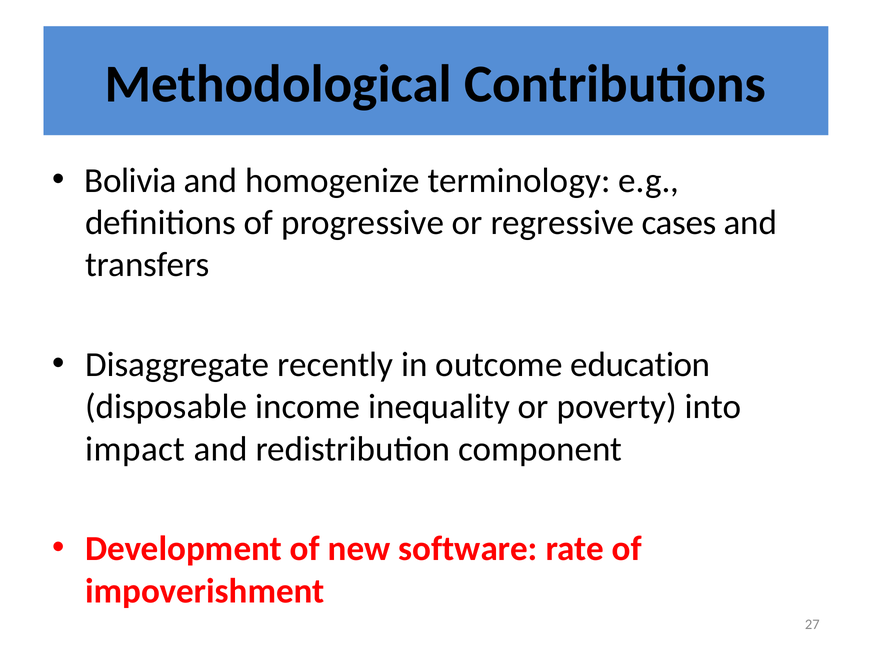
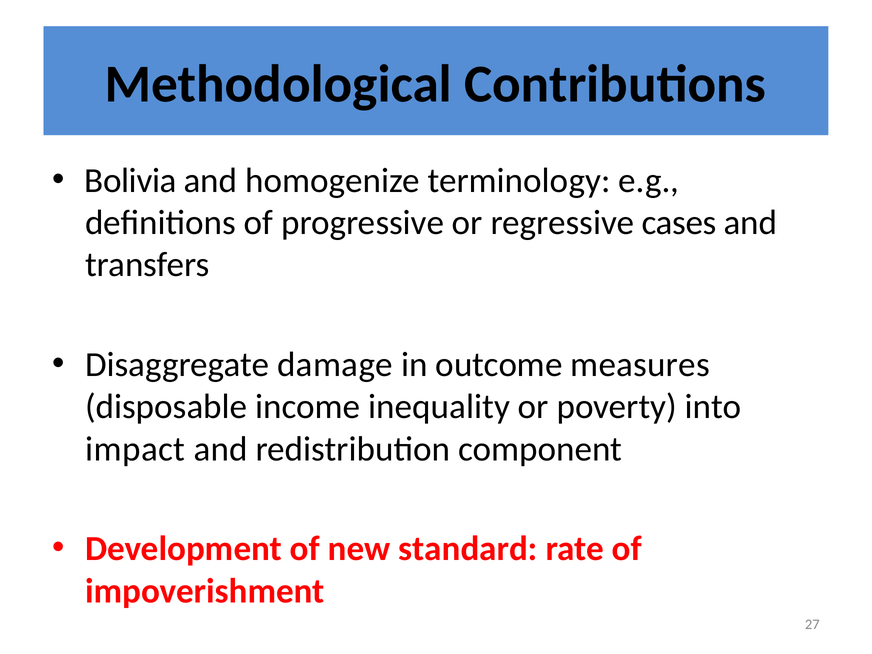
recently: recently -> damage
education: education -> measures
software: software -> standard
